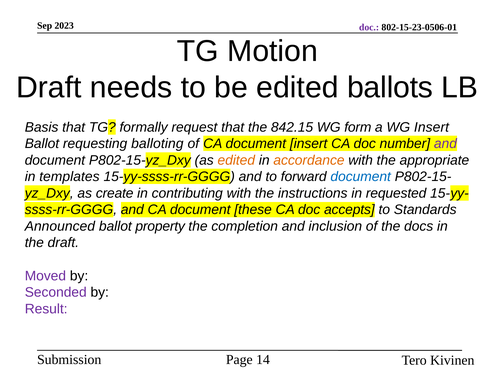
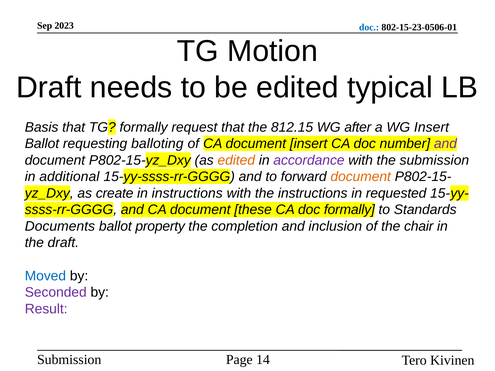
doc at (369, 27) colour: purple -> blue
ballots: ballots -> typical
842.15: 842.15 -> 812.15
form: form -> after
accordance colour: orange -> purple
the appropriate: appropriate -> submission
templates: templates -> additional
document at (361, 177) colour: blue -> orange
in contributing: contributing -> instructions
doc accepts: accepts -> formally
Announced: Announced -> Documents
docs: docs -> chair
Moved colour: purple -> blue
